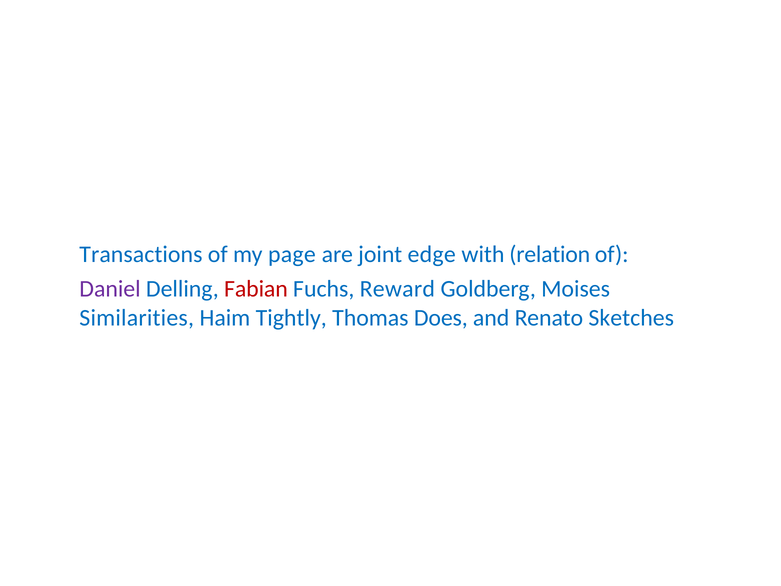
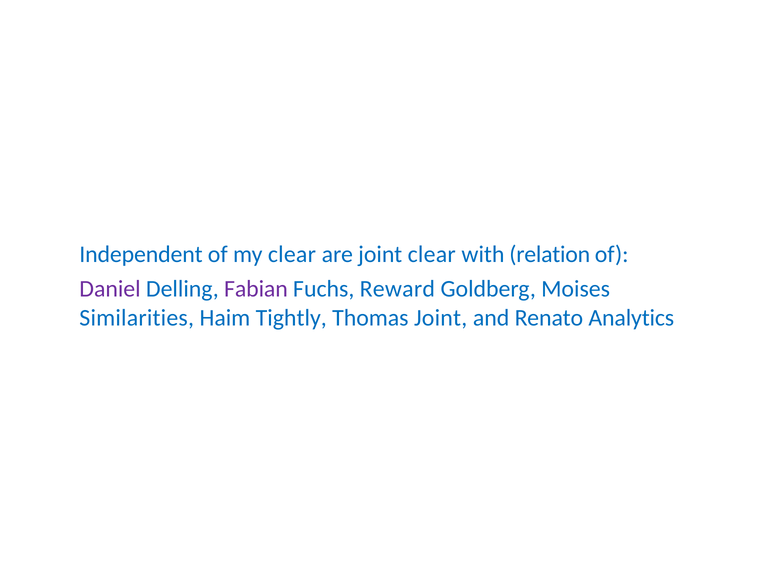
Transactions: Transactions -> Independent
my page: page -> clear
joint edge: edge -> clear
Fabian colour: red -> purple
Thomas Does: Does -> Joint
Sketches: Sketches -> Analytics
